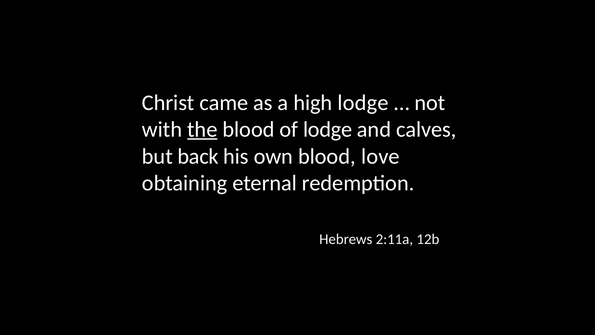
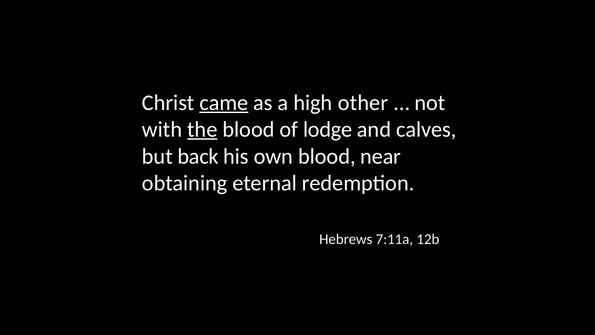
came underline: none -> present
high lodge: lodge -> other
love: love -> near
2:11a: 2:11a -> 7:11a
